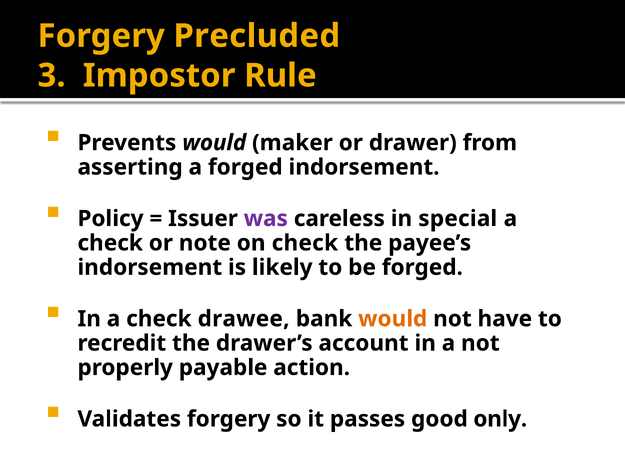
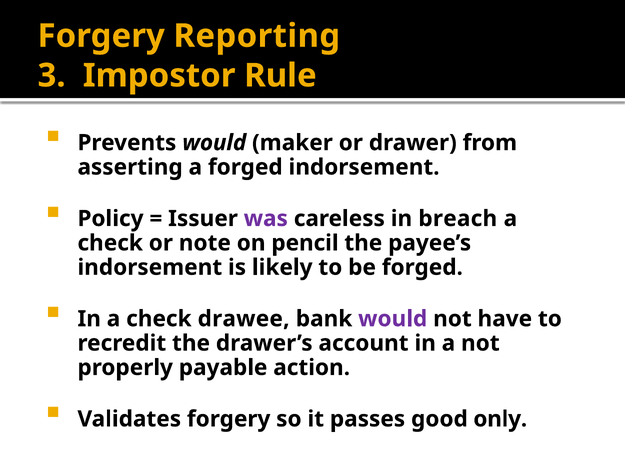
Precluded: Precluded -> Reporting
special: special -> breach
on check: check -> pencil
would at (393, 319) colour: orange -> purple
